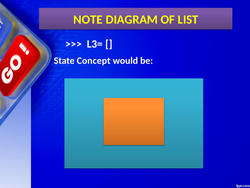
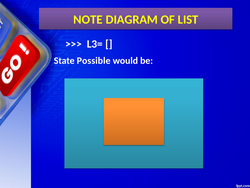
Concept: Concept -> Possible
